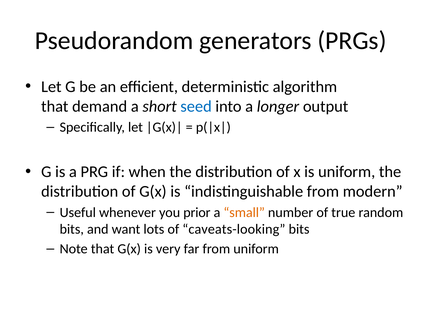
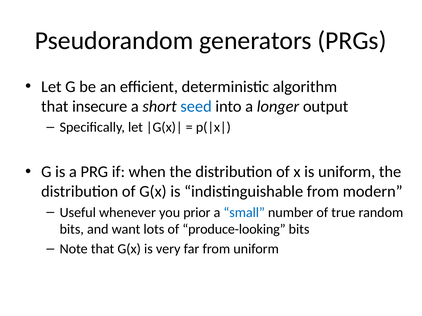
demand: demand -> insecure
small colour: orange -> blue
caveats-looking: caveats-looking -> produce-looking
